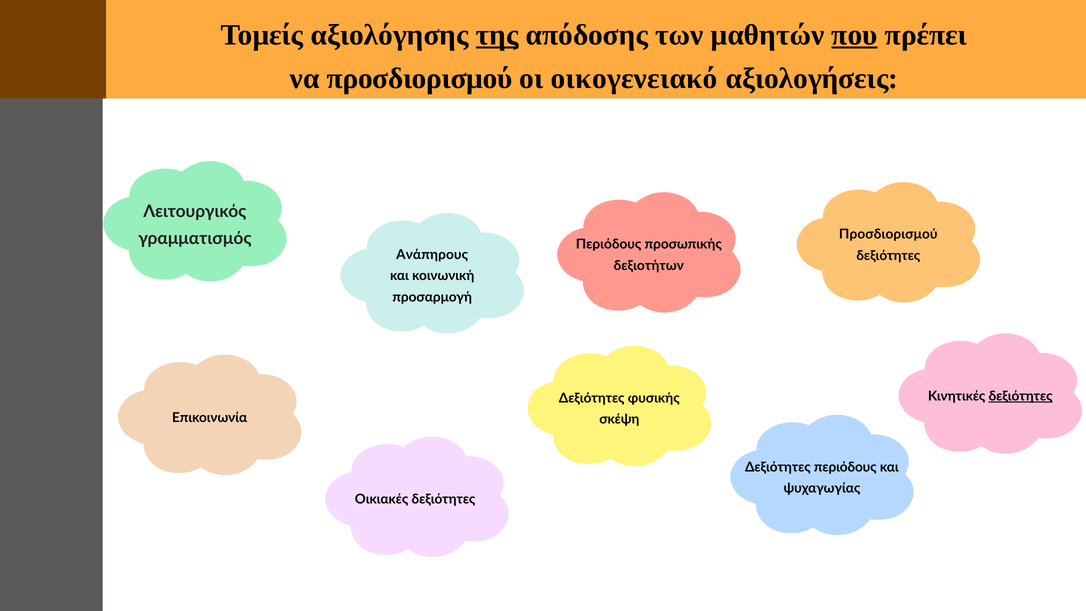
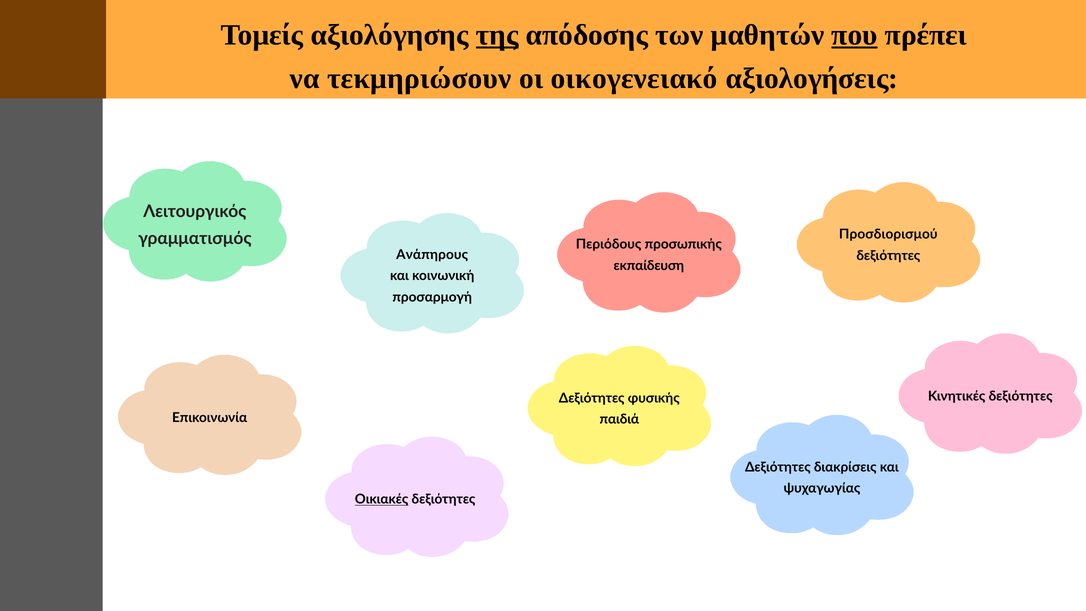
να προσδιορισμού: προσδιορισμού -> τεκμηριώσουν
δεξιοτήτων: δεξιοτήτων -> εκπαίδευση
δεξιότητες at (1021, 396) underline: present -> none
σκέψη: σκέψη -> παιδιά
περιόδους at (845, 467): περιόδους -> διακρίσεις
Οικιακές underline: none -> present
